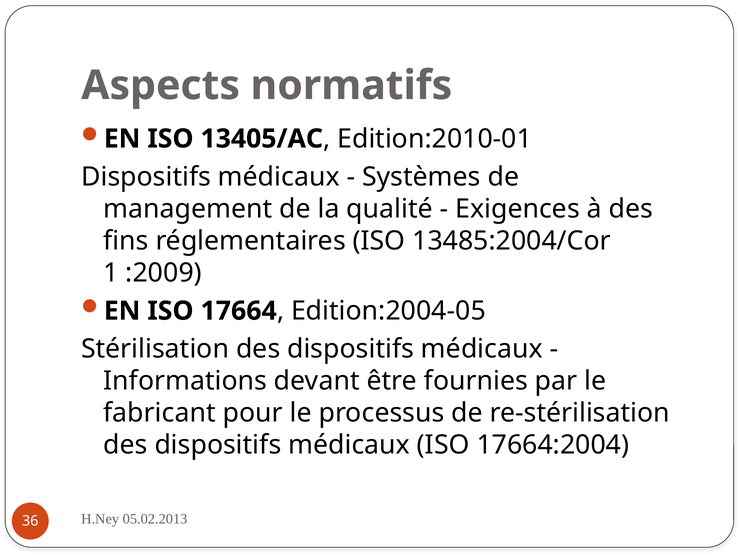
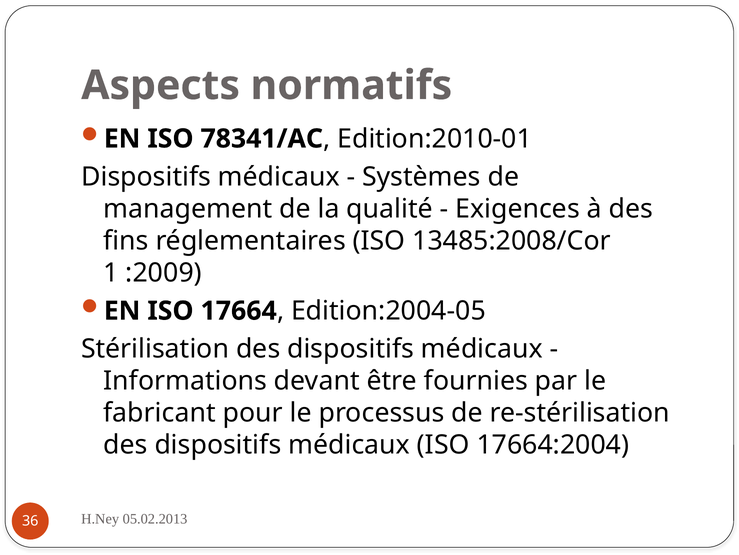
13405/AC: 13405/AC -> 78341/AC
13485:2004/Cor: 13485:2004/Cor -> 13485:2008/Cor
